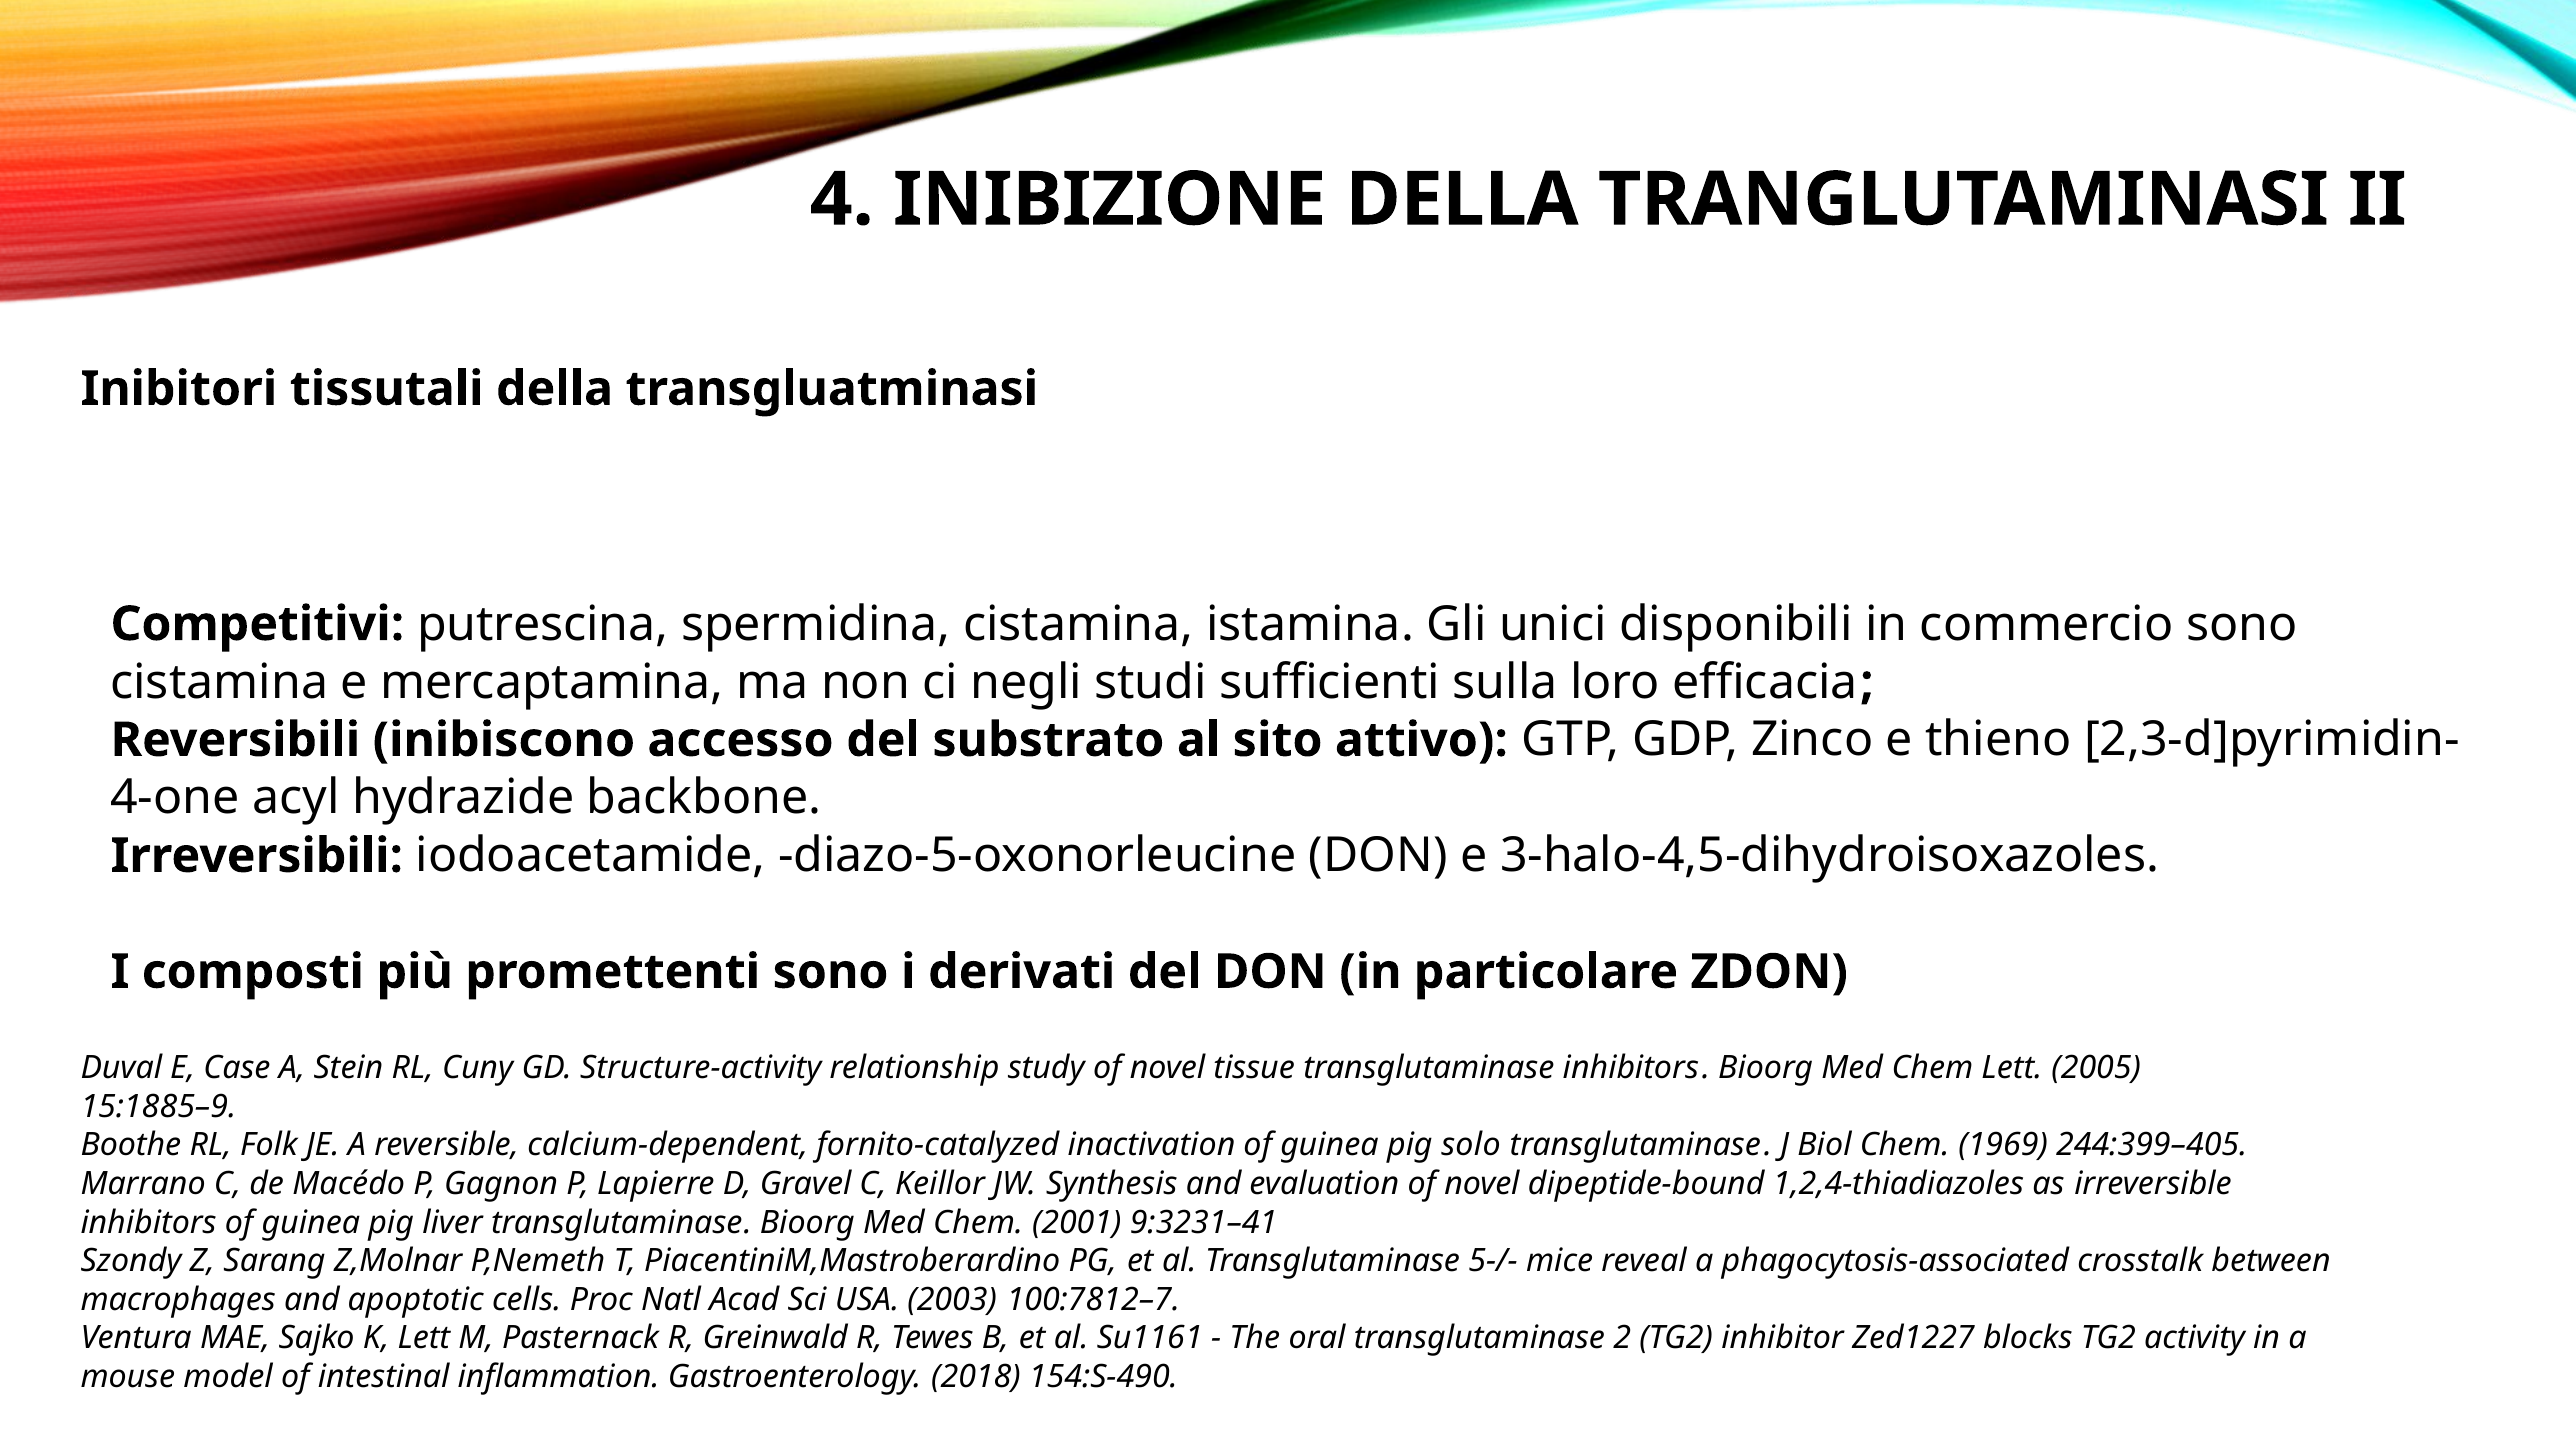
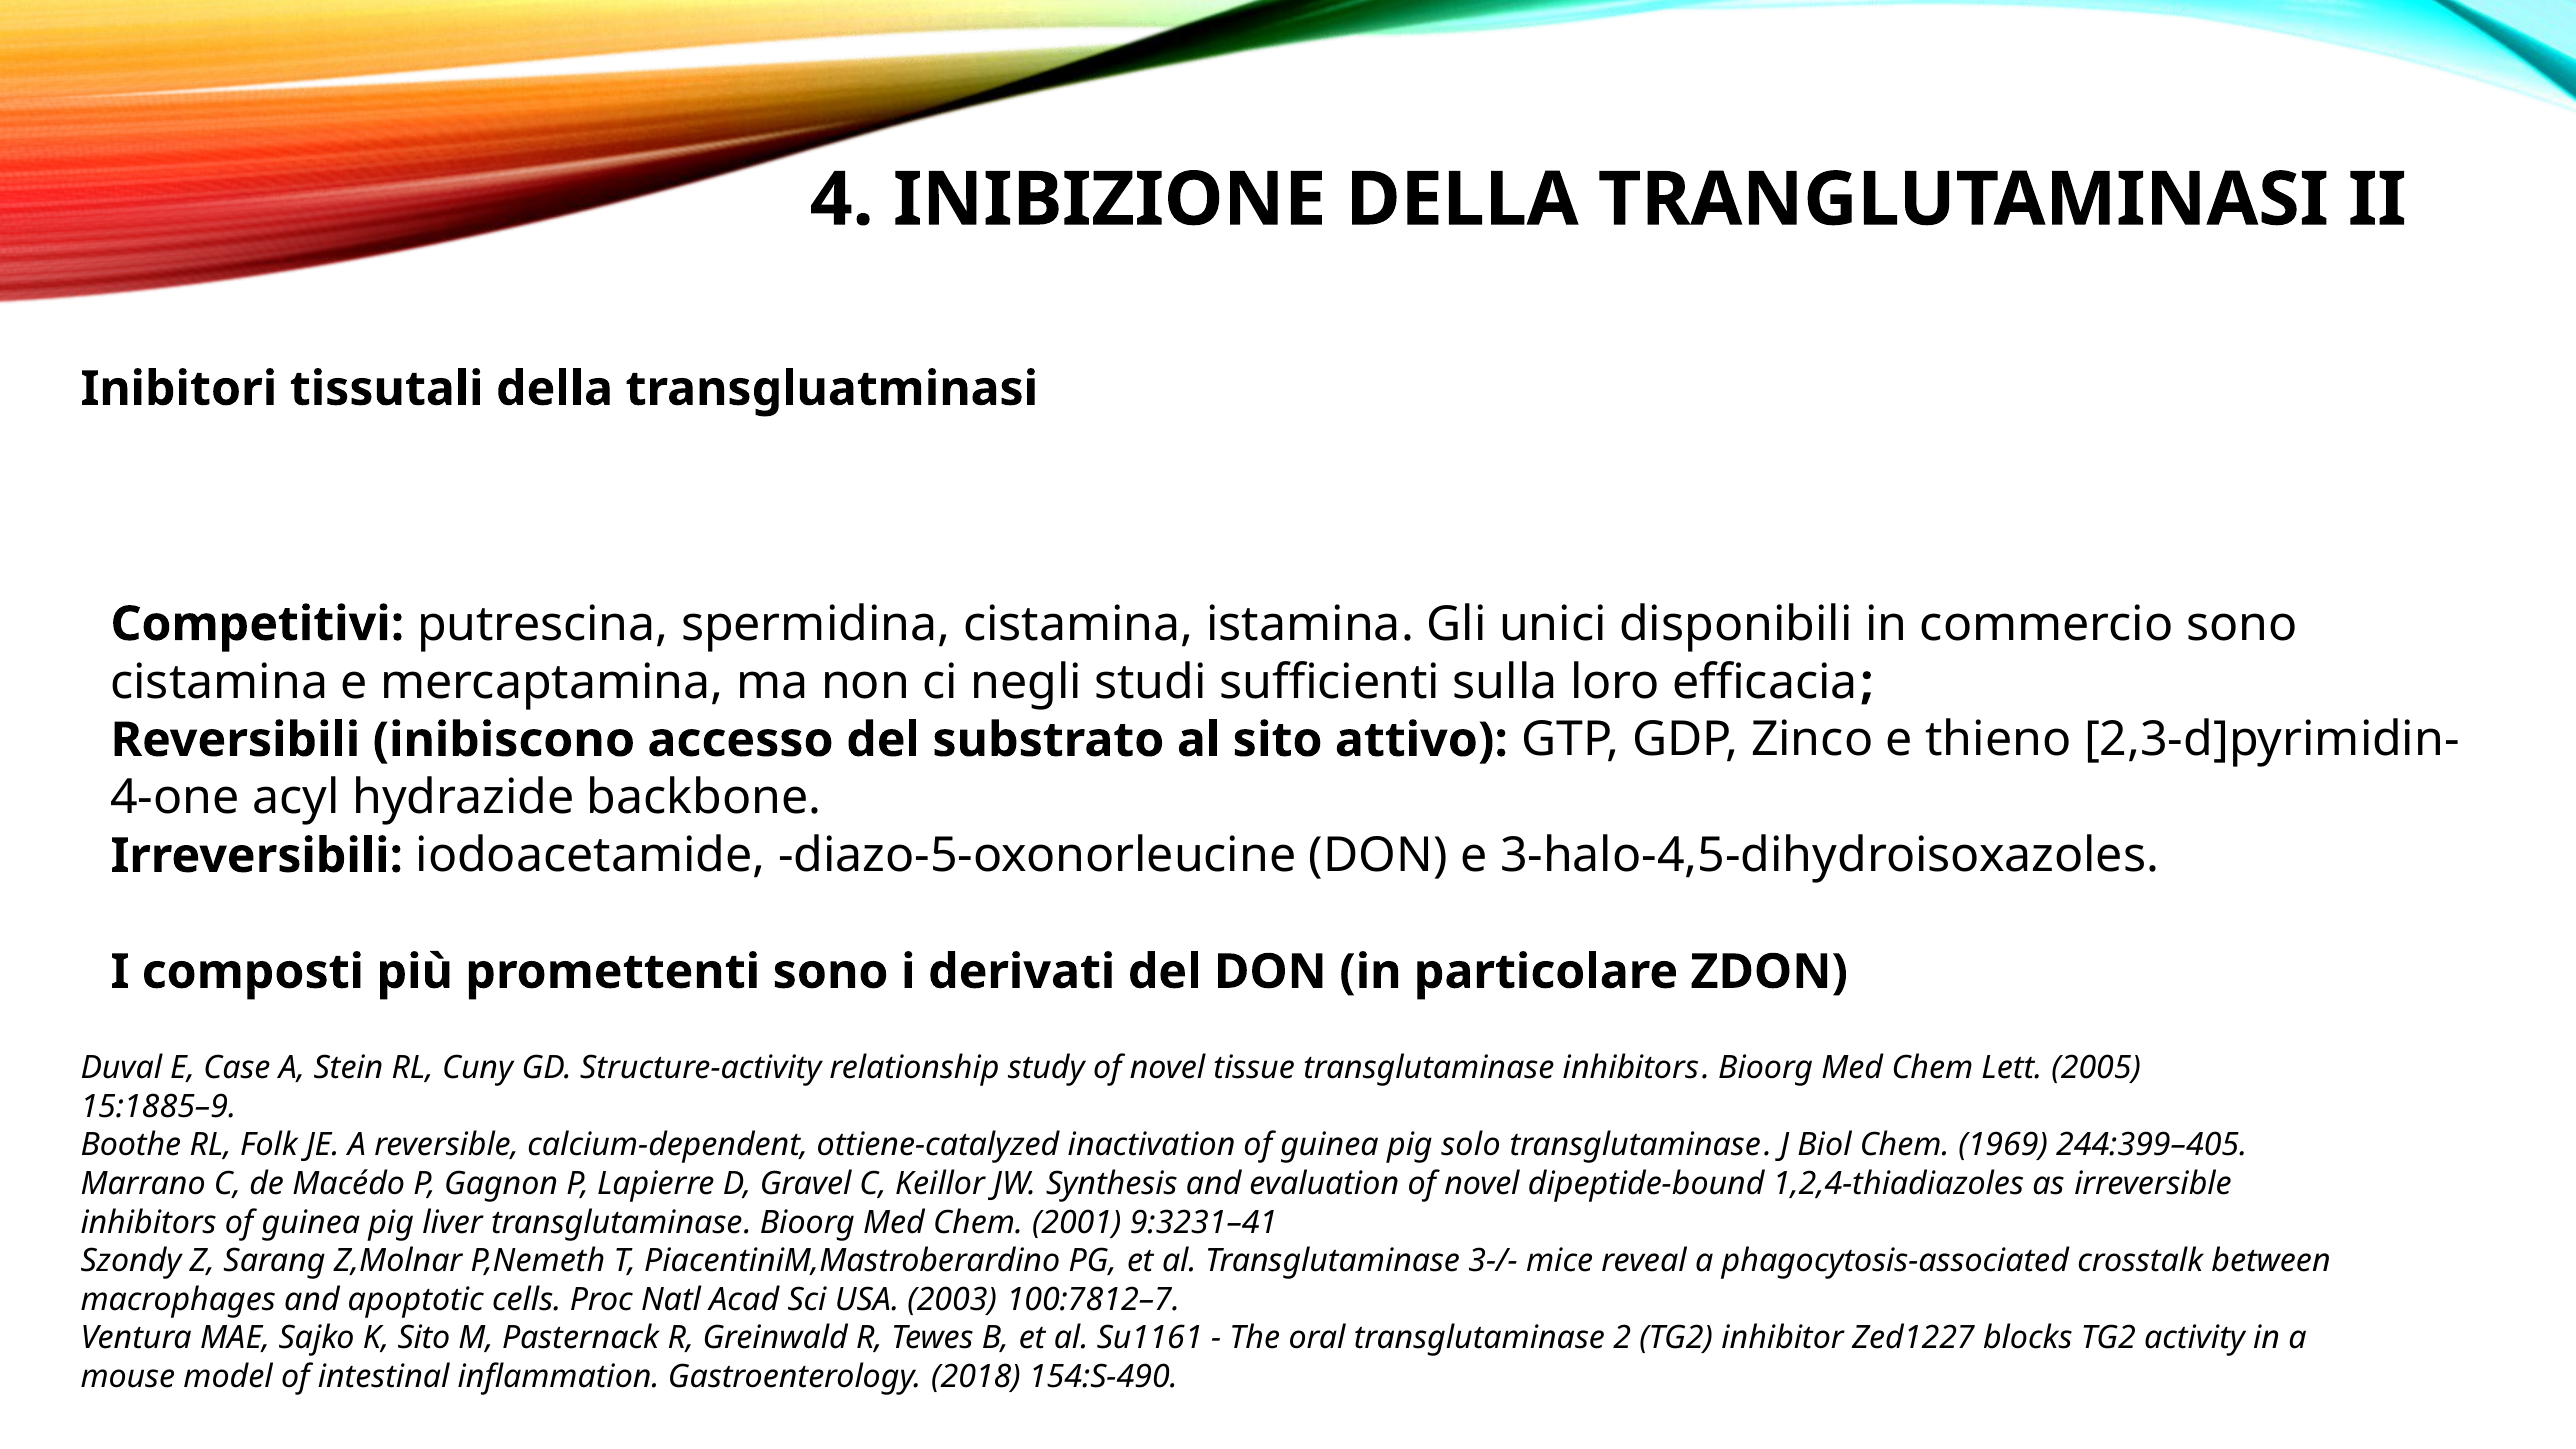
fornito-catalyzed: fornito-catalyzed -> ottiene-catalyzed
5-/-: 5-/- -> 3-/-
K Lett: Lett -> Sito
